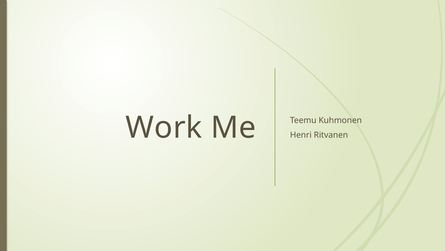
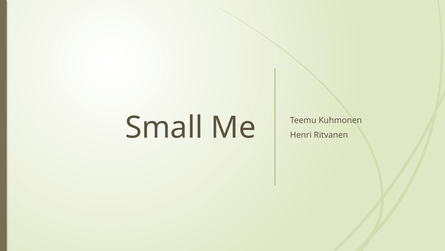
Work: Work -> Small
